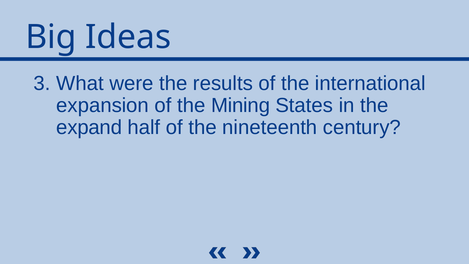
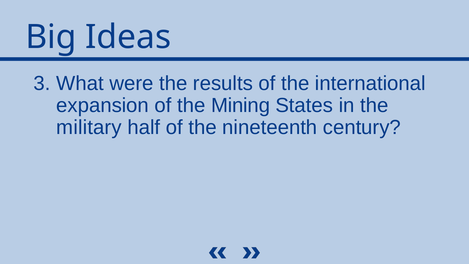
expand: expand -> military
